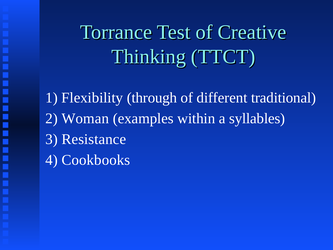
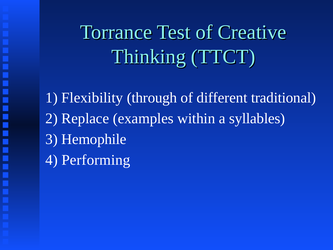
Woman: Woman -> Replace
Resistance: Resistance -> Hemophile
Cookbooks: Cookbooks -> Performing
